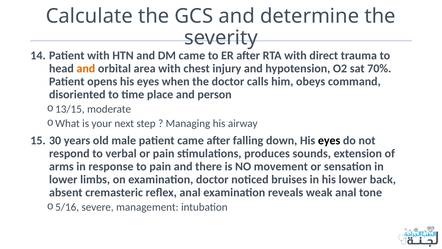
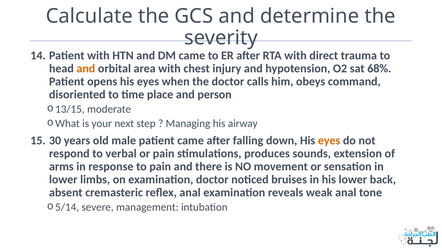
70%: 70% -> 68%
eyes at (329, 140) colour: black -> orange
5/16: 5/16 -> 5/14
